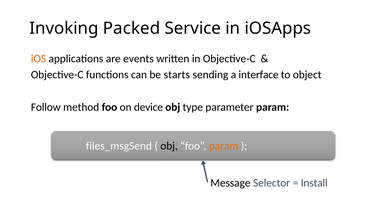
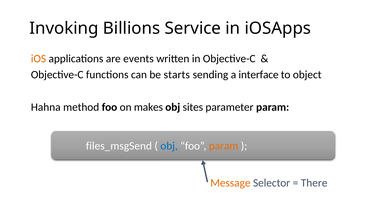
Packed: Packed -> Billions
Follow: Follow -> Hahna
device: device -> makes
type: type -> sites
obj at (169, 146) colour: black -> blue
Message colour: black -> orange
Install: Install -> There
